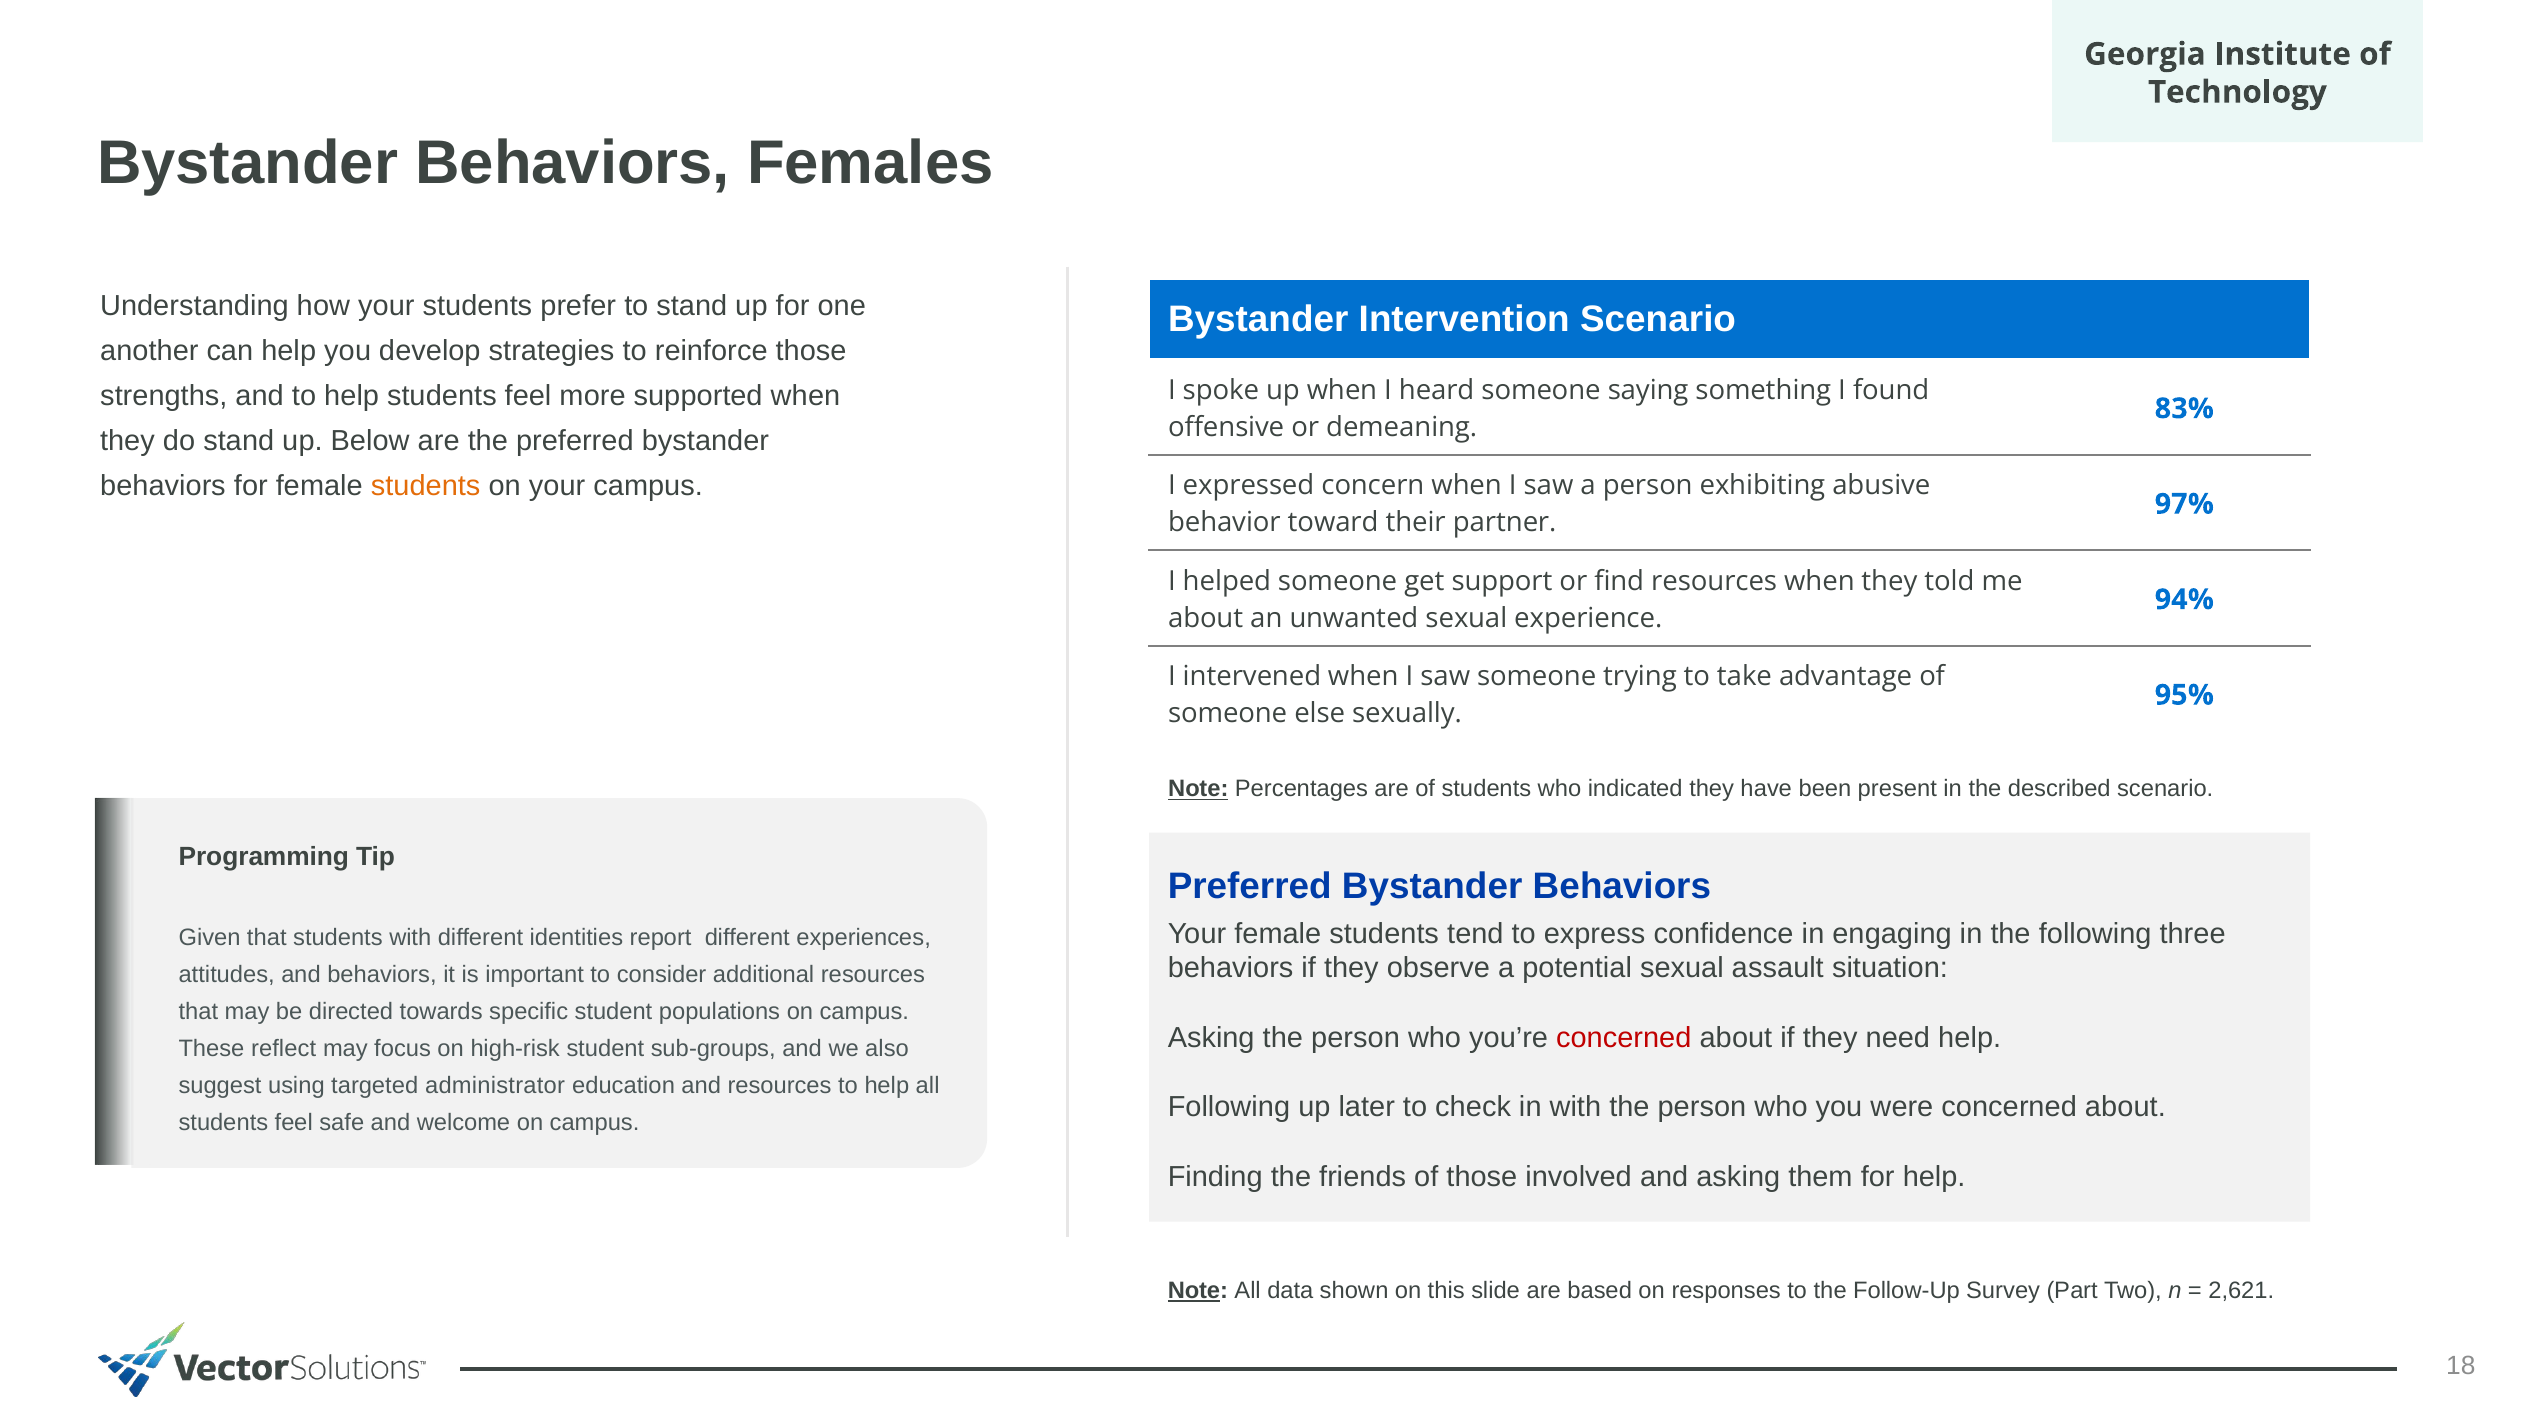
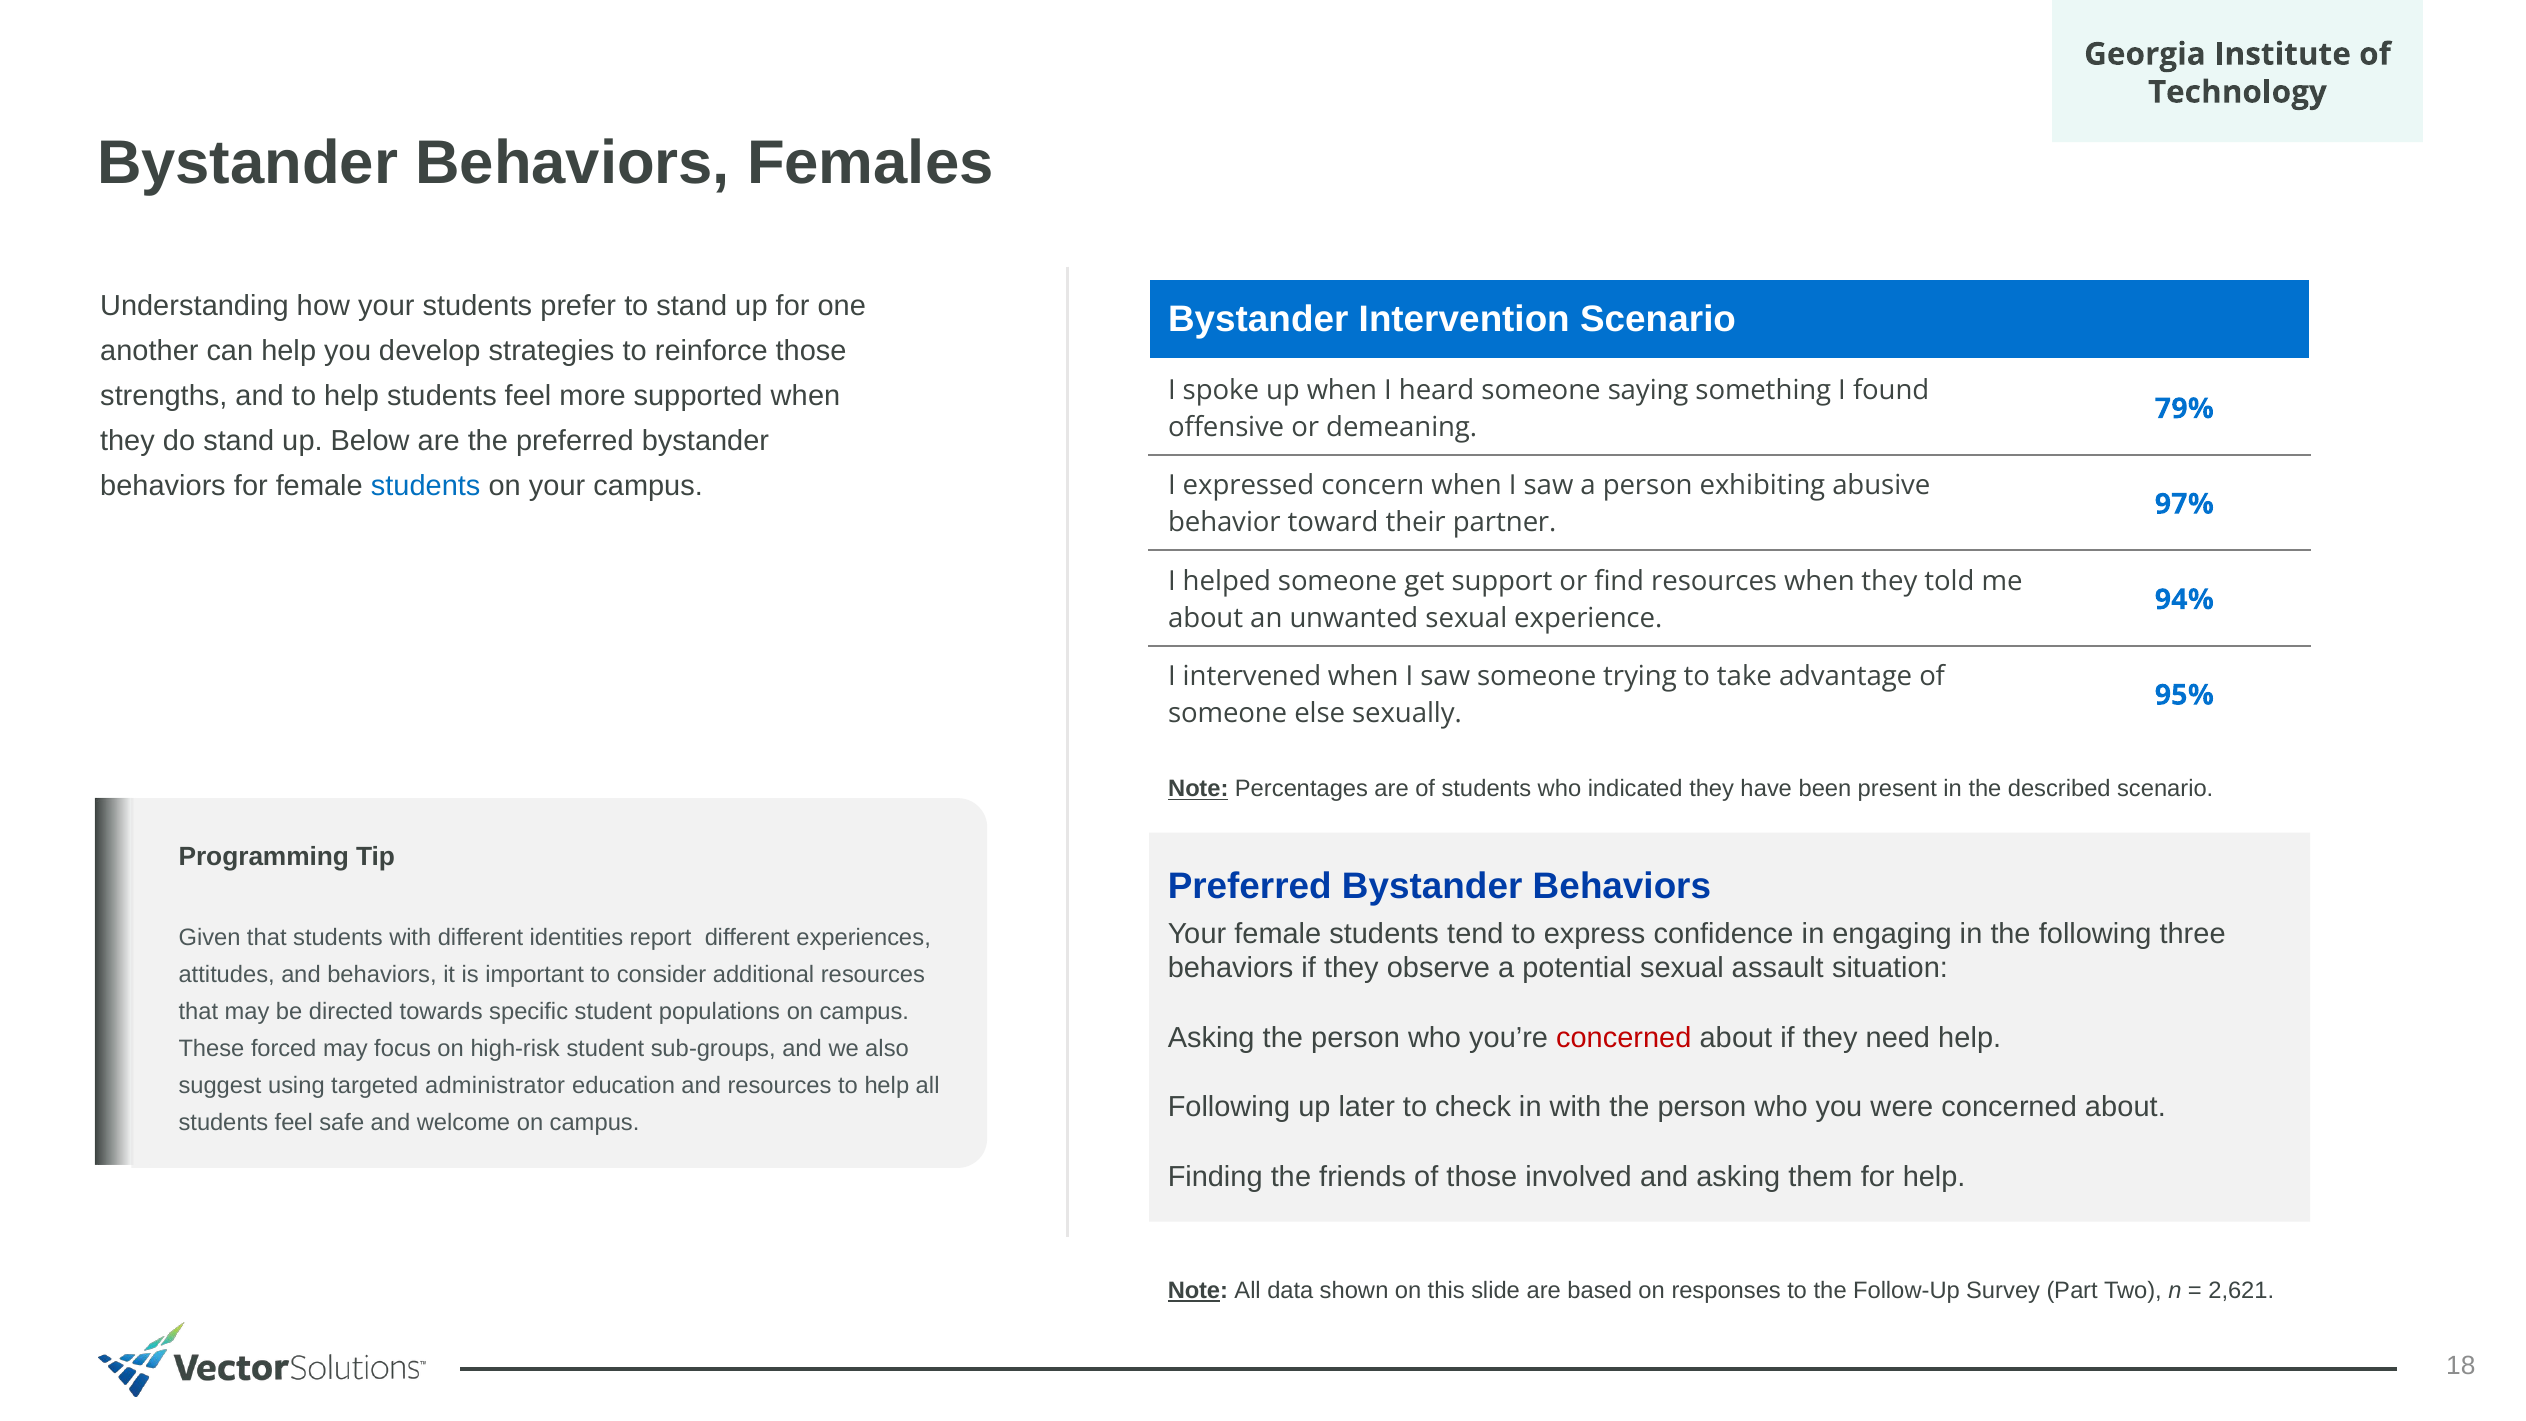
83%: 83% -> 79%
students at (426, 486) colour: orange -> blue
reflect: reflect -> forced
